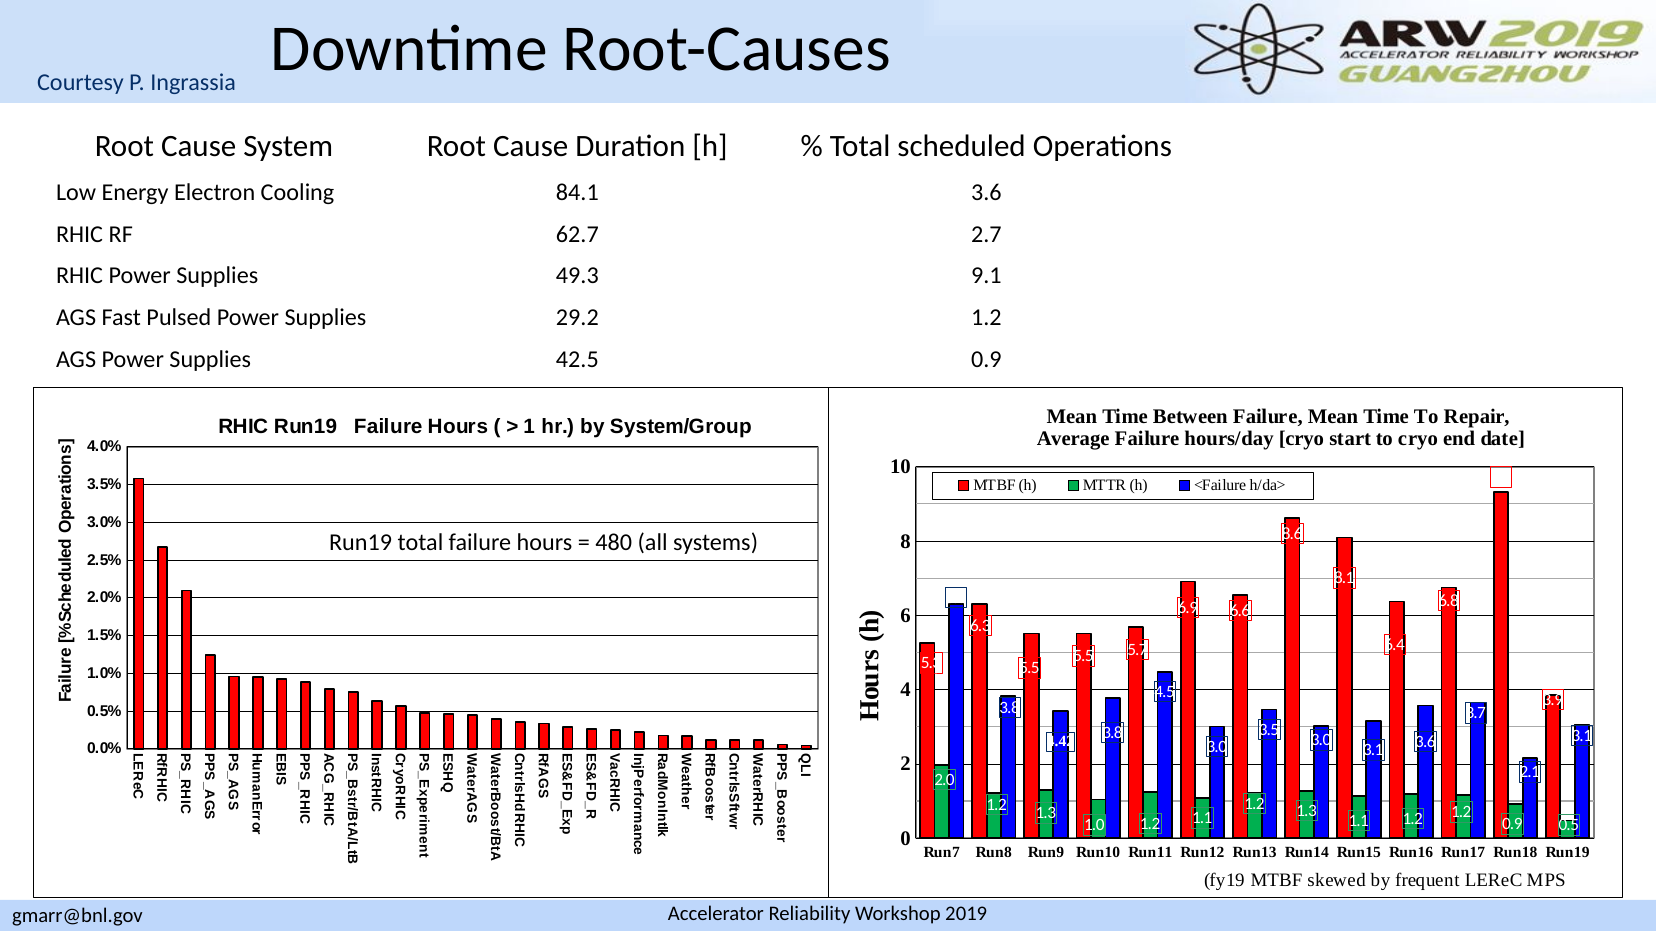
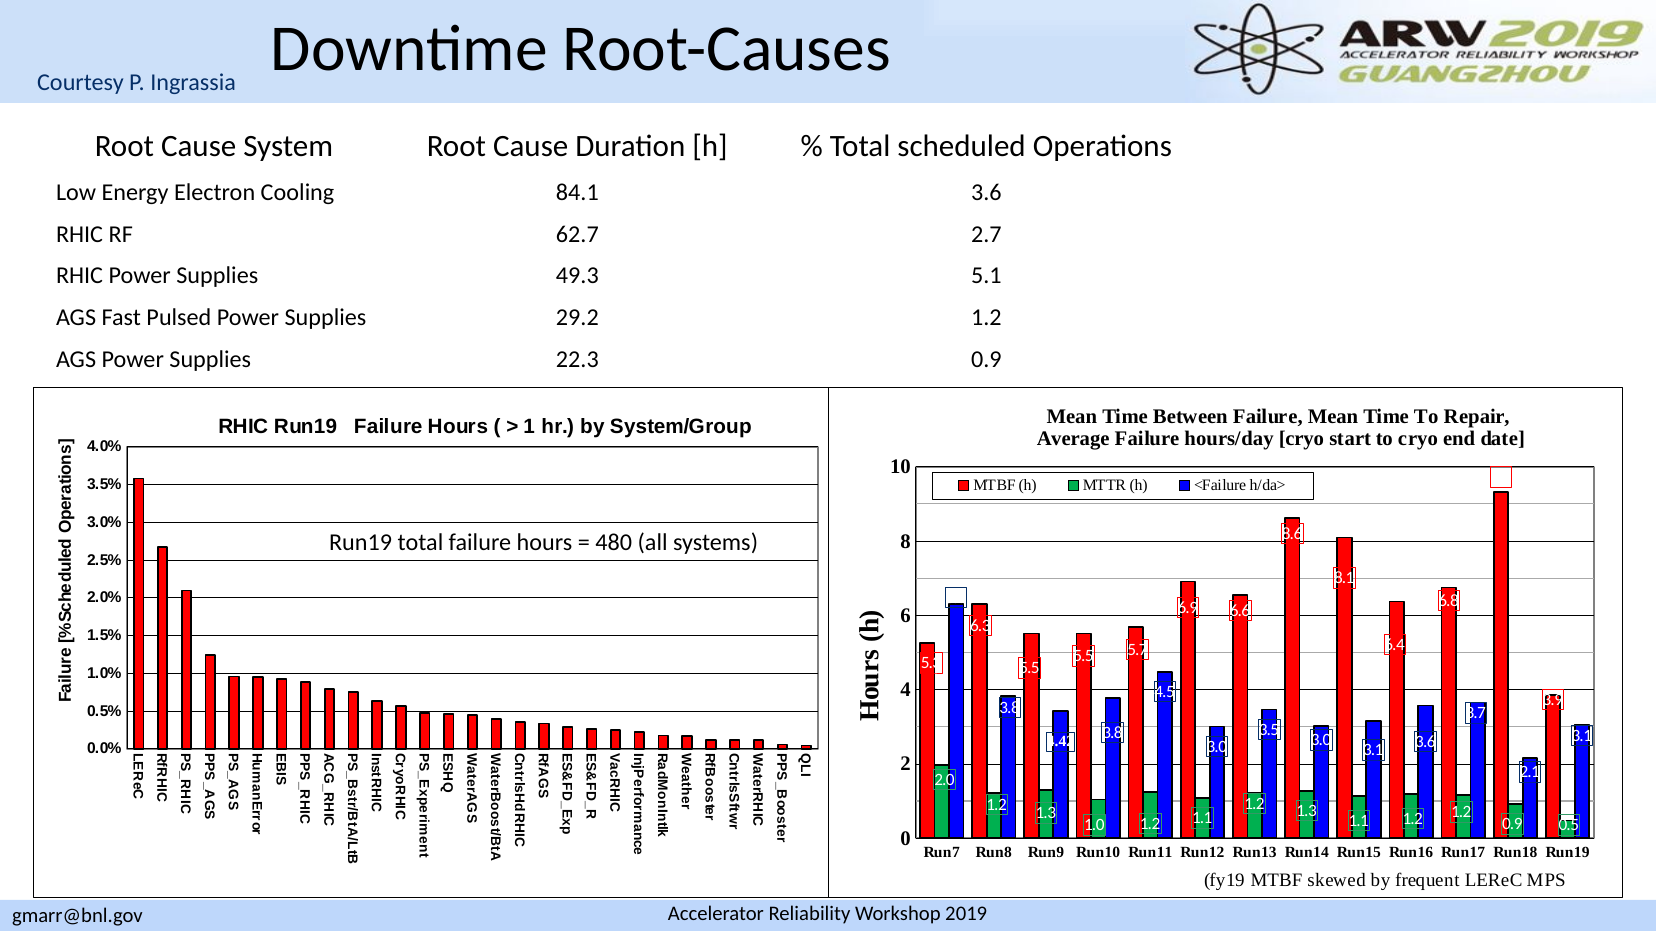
9.1: 9.1 -> 5.1
42.5: 42.5 -> 22.3
